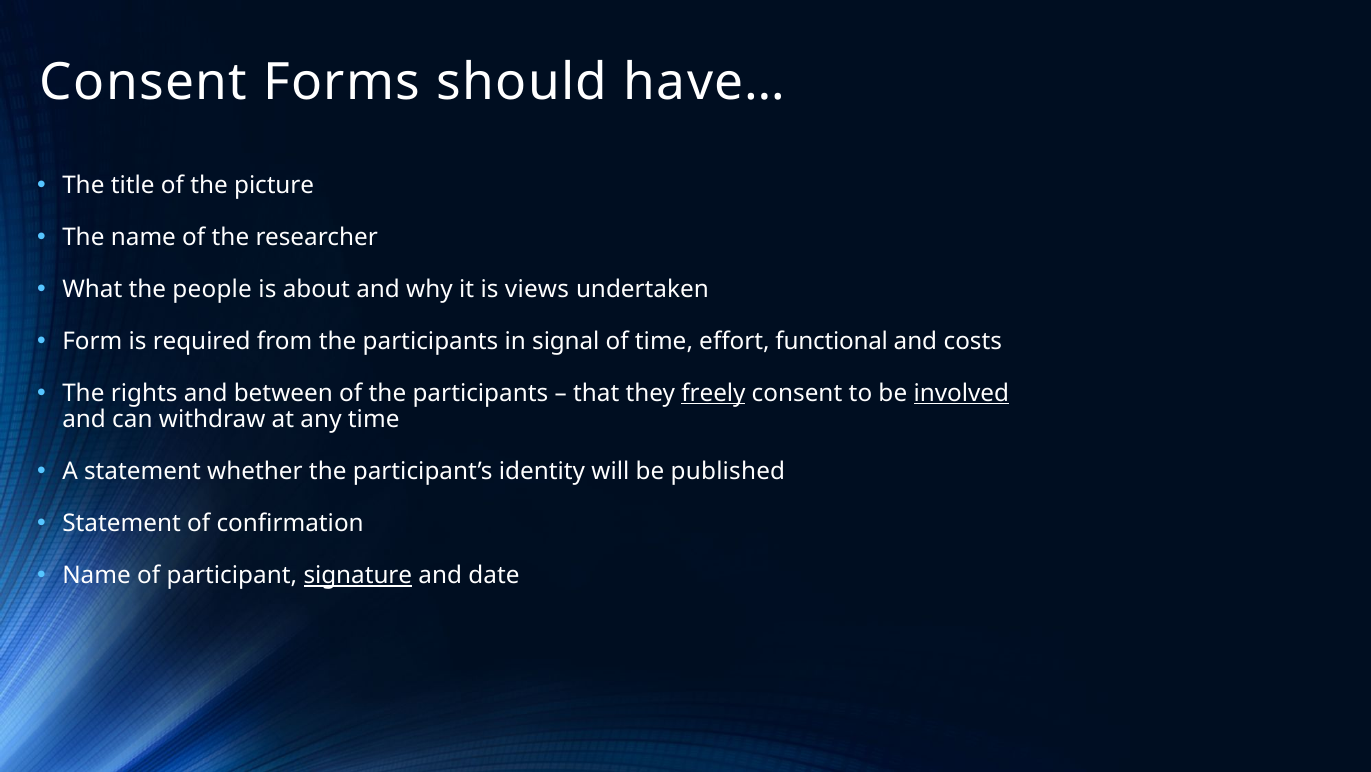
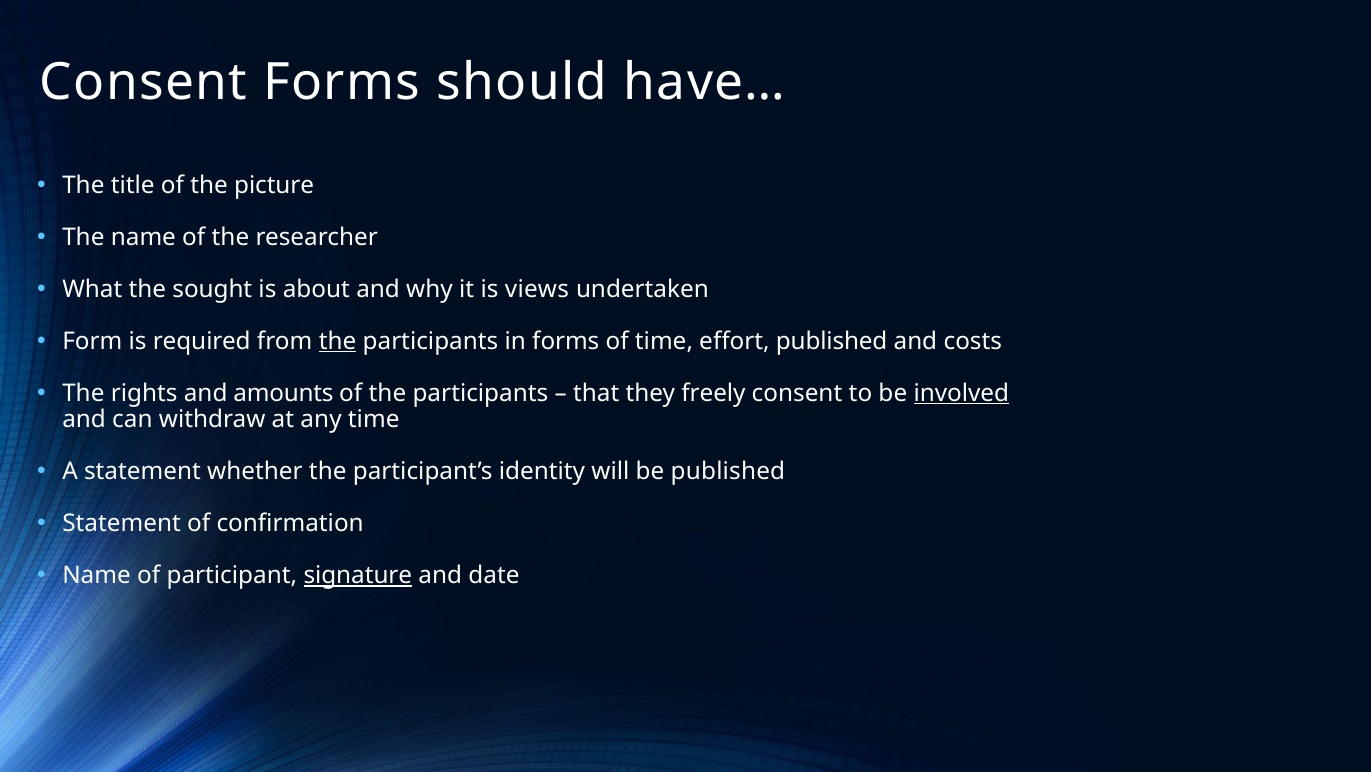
people: people -> sought
the at (338, 341) underline: none -> present
in signal: signal -> forms
effort functional: functional -> published
between: between -> amounts
freely underline: present -> none
